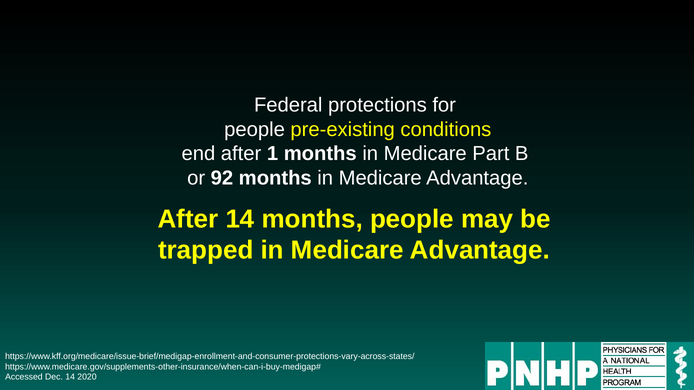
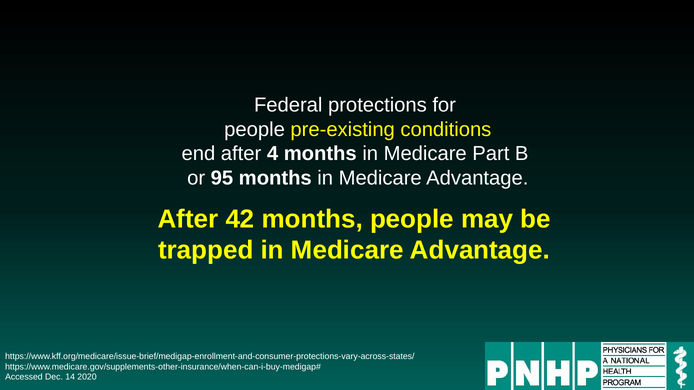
1: 1 -> 4
92: 92 -> 95
After 14: 14 -> 42
